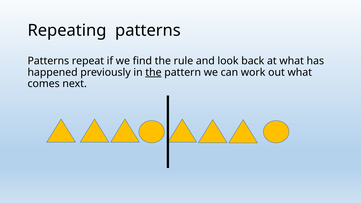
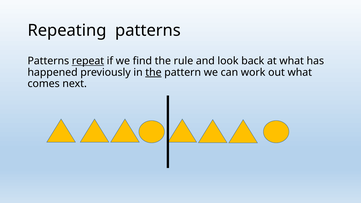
repeat underline: none -> present
